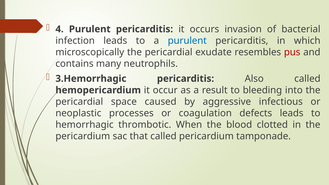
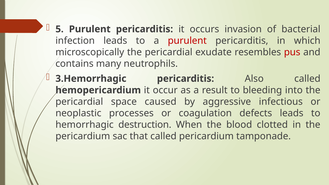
4: 4 -> 5
purulent at (187, 41) colour: blue -> red
thrombotic: thrombotic -> destruction
